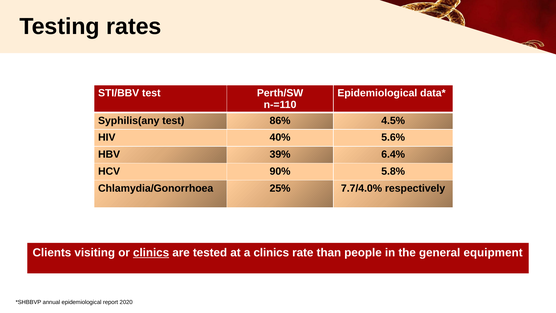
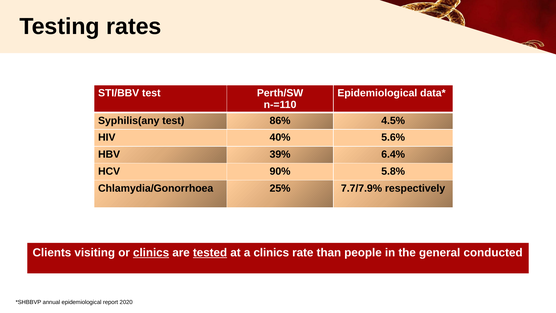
7.7/4.0%: 7.7/4.0% -> 7.7/7.9%
tested underline: none -> present
equipment: equipment -> conducted
